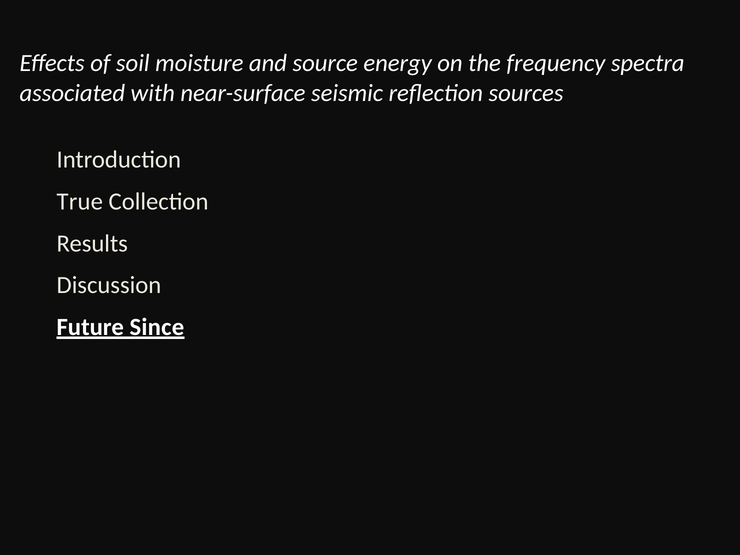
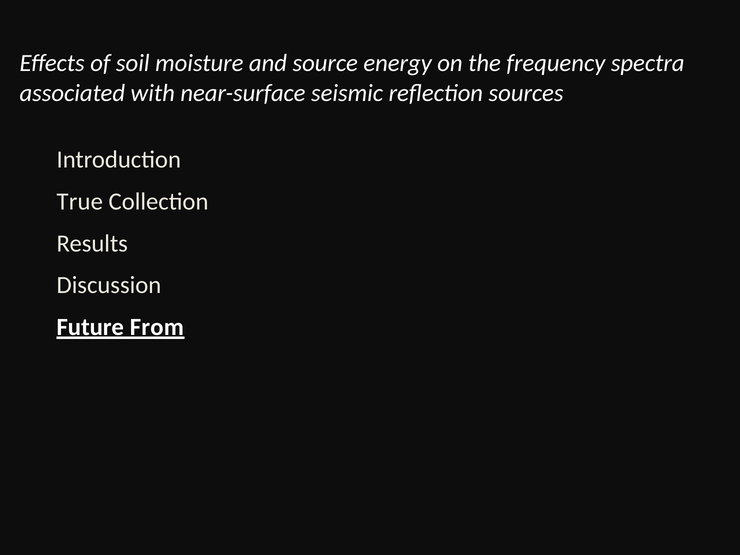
Since: Since -> From
